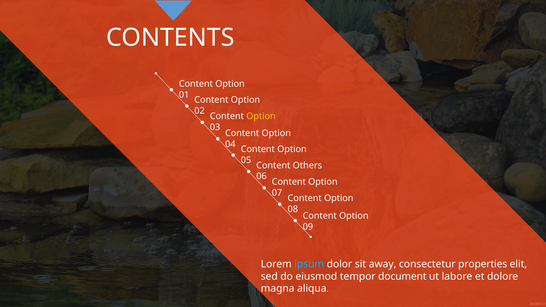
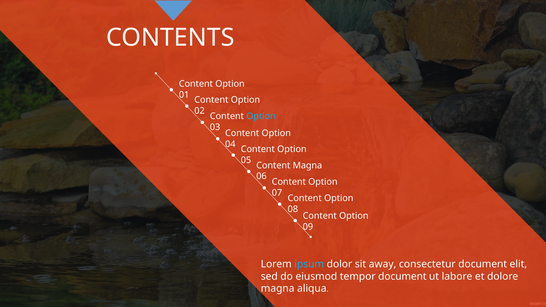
Option at (261, 116) colour: yellow -> light blue
Content Others: Others -> Magna
consectetur properties: properties -> document
